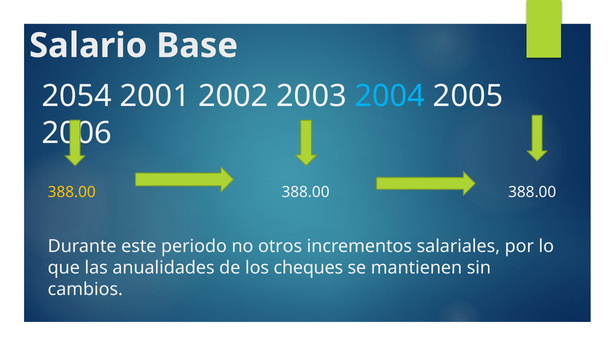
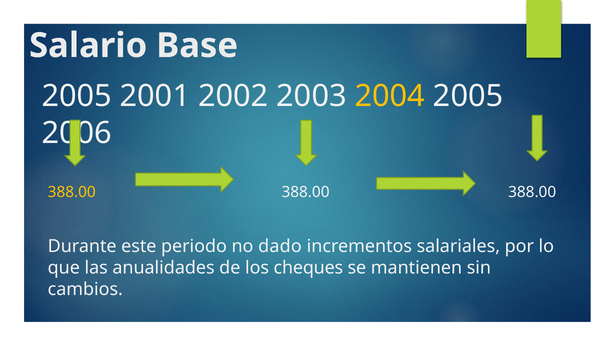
2054 at (77, 96): 2054 -> 2005
2004 colour: light blue -> yellow
otros: otros -> dado
